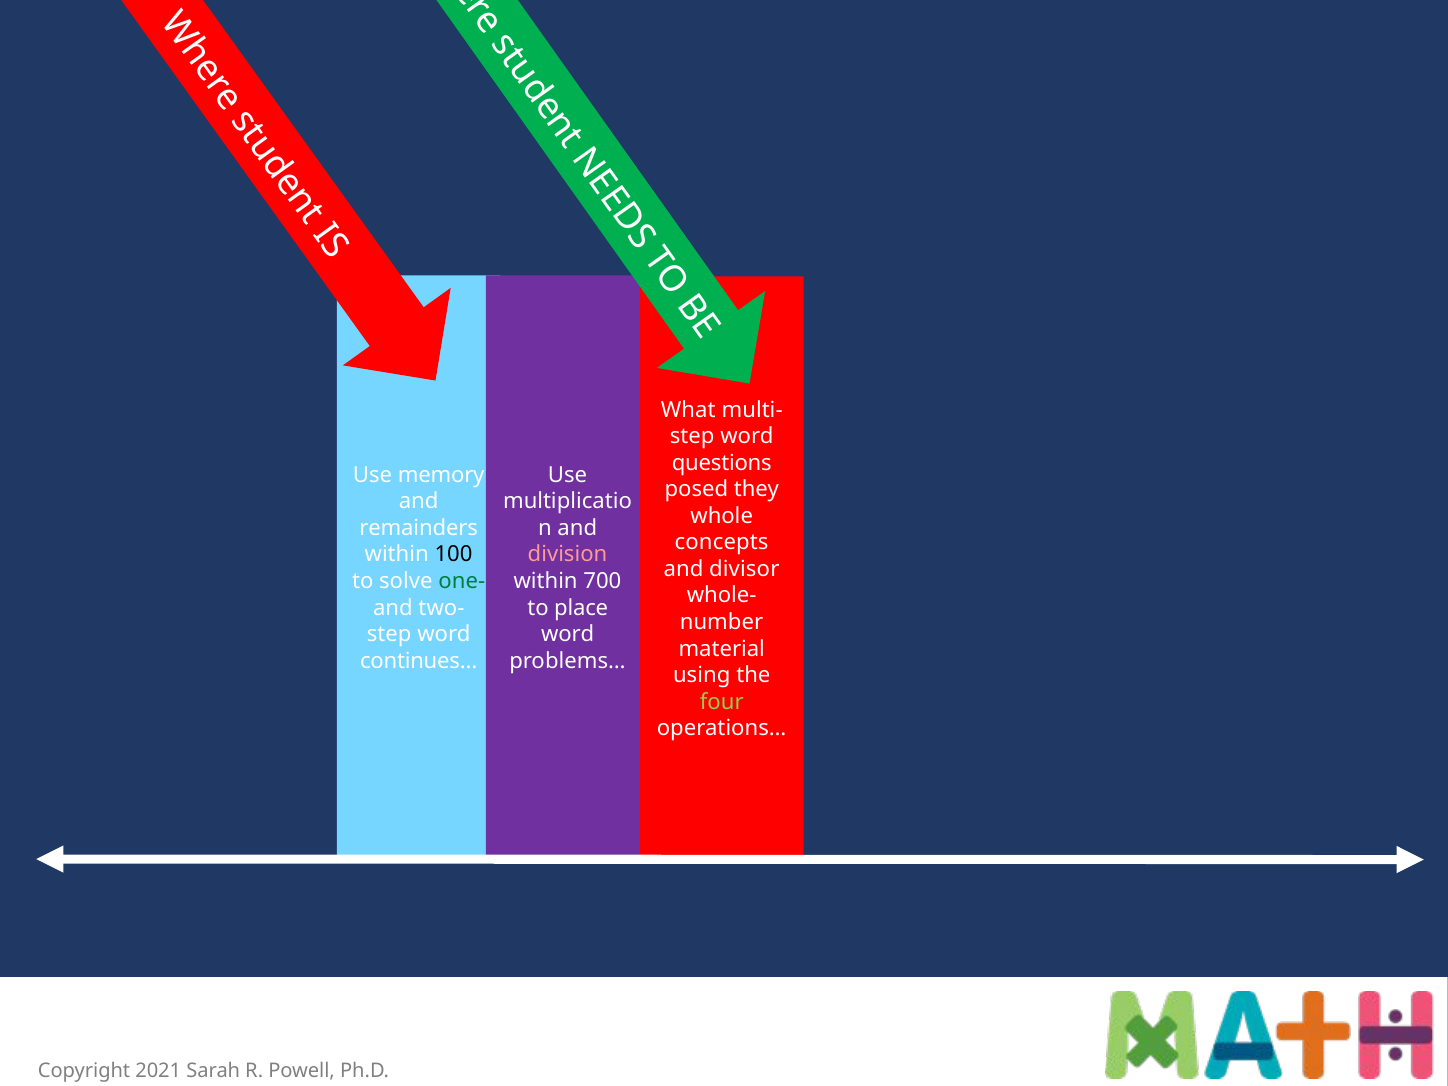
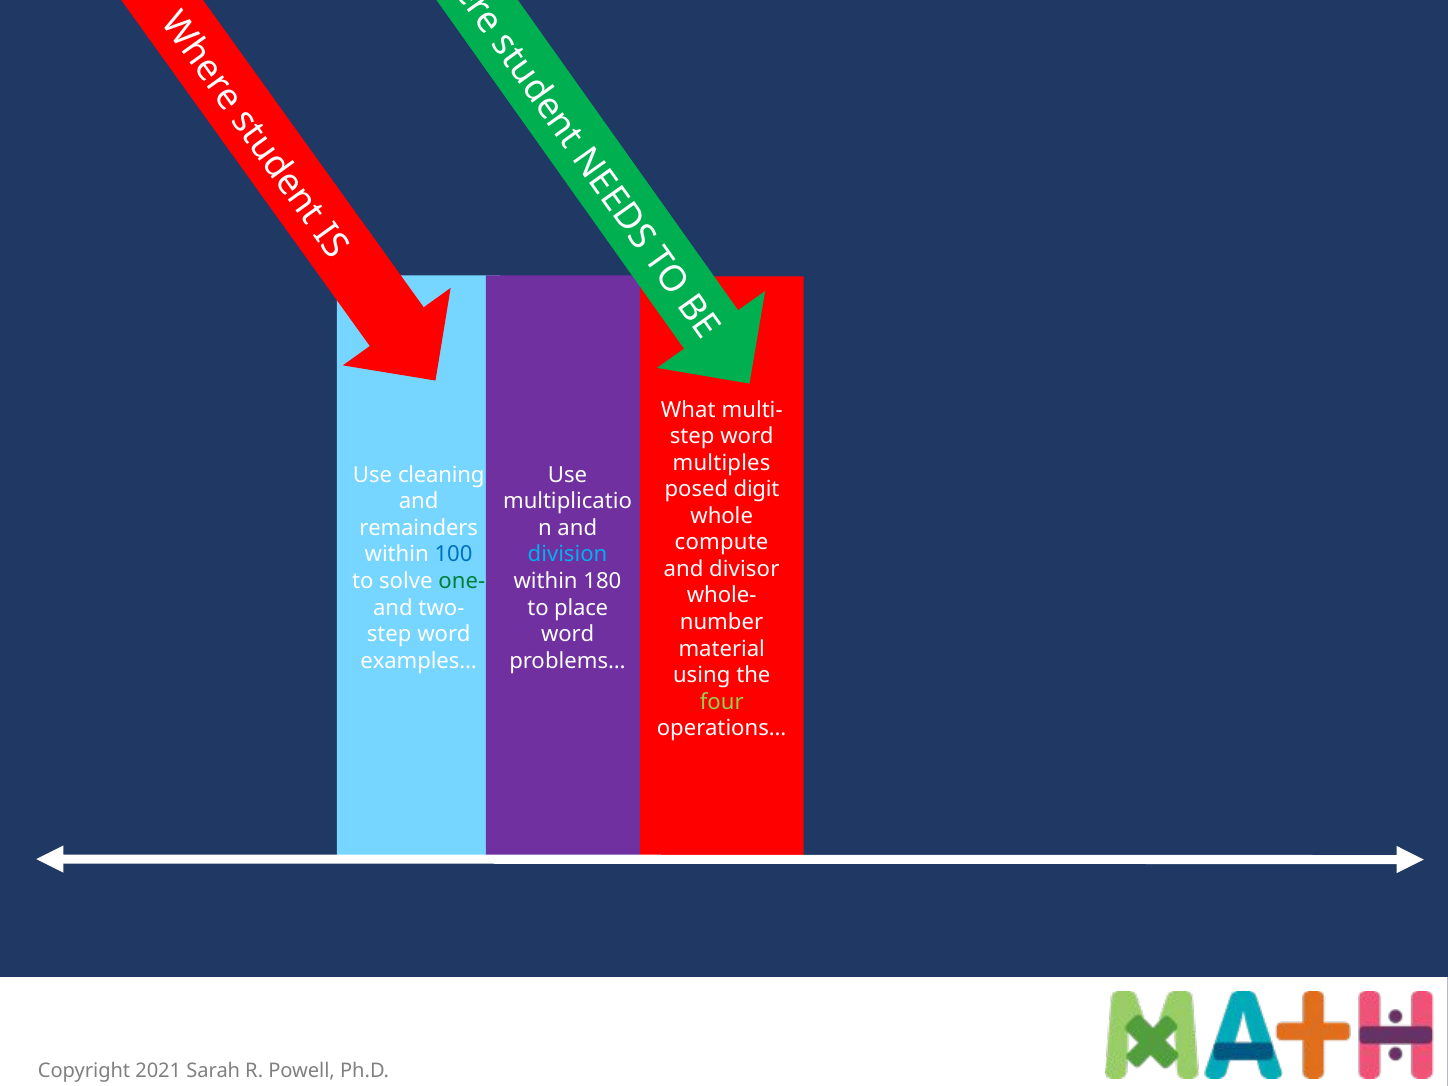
questions: questions -> multiples
memory: memory -> cleaning
they: they -> digit
concepts: concepts -> compute
100 colour: black -> blue
division colour: pink -> light blue
700: 700 -> 180
continues…: continues… -> examples…
